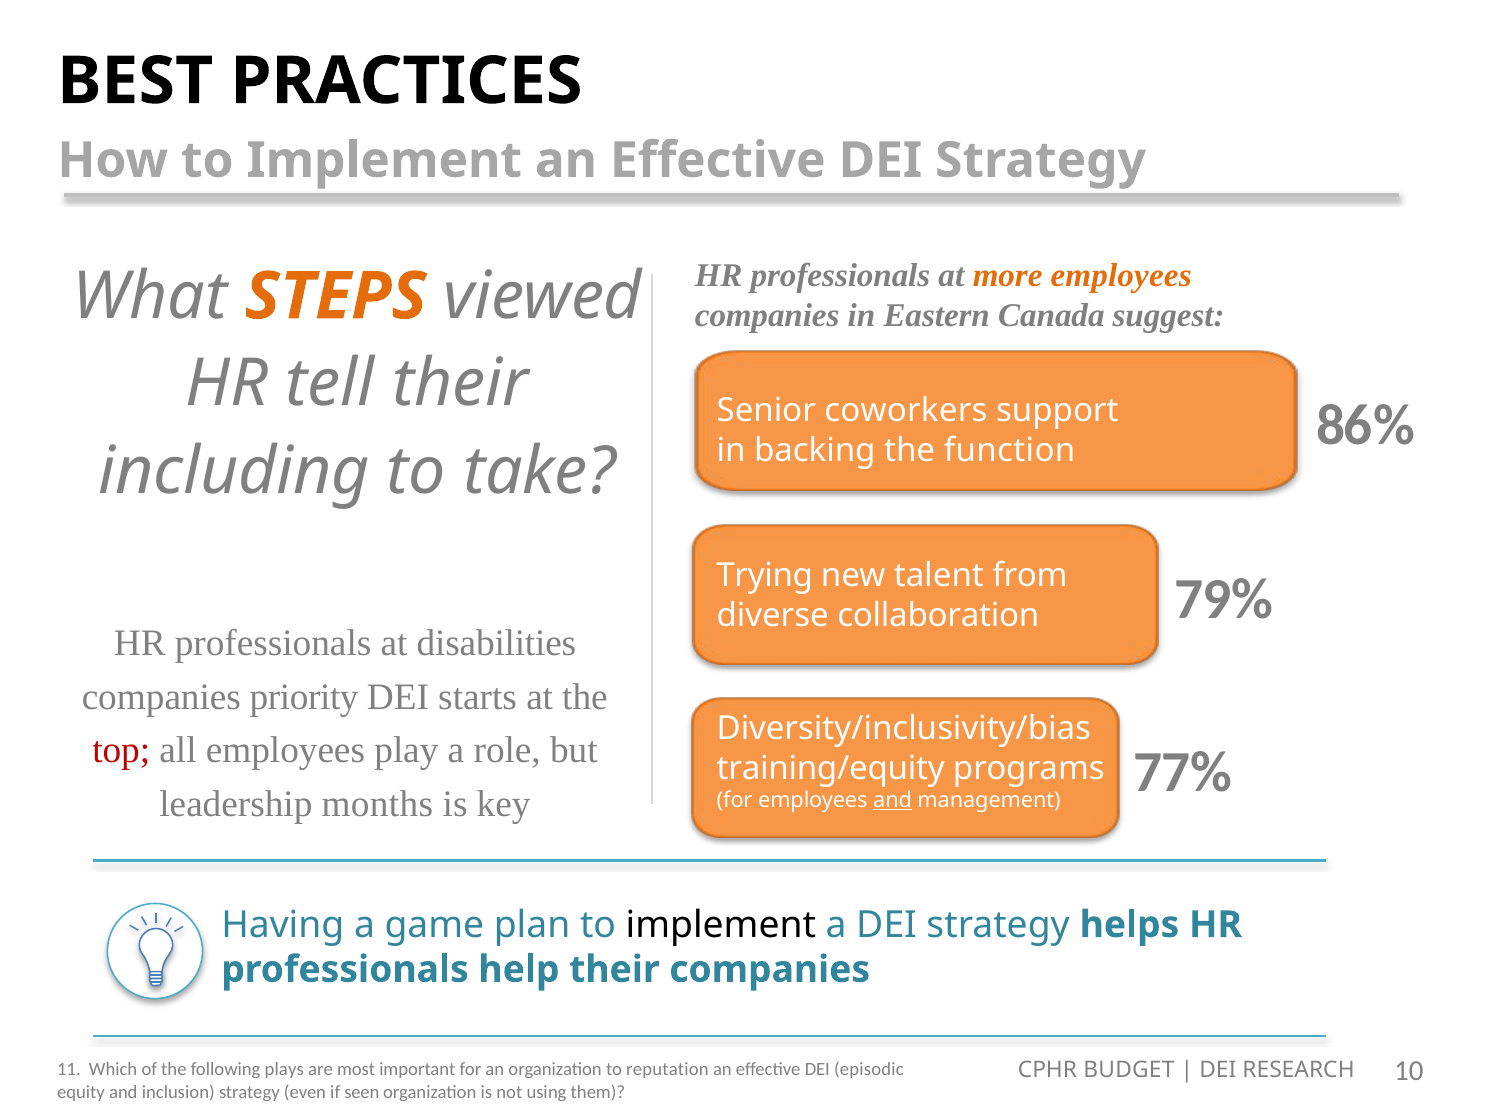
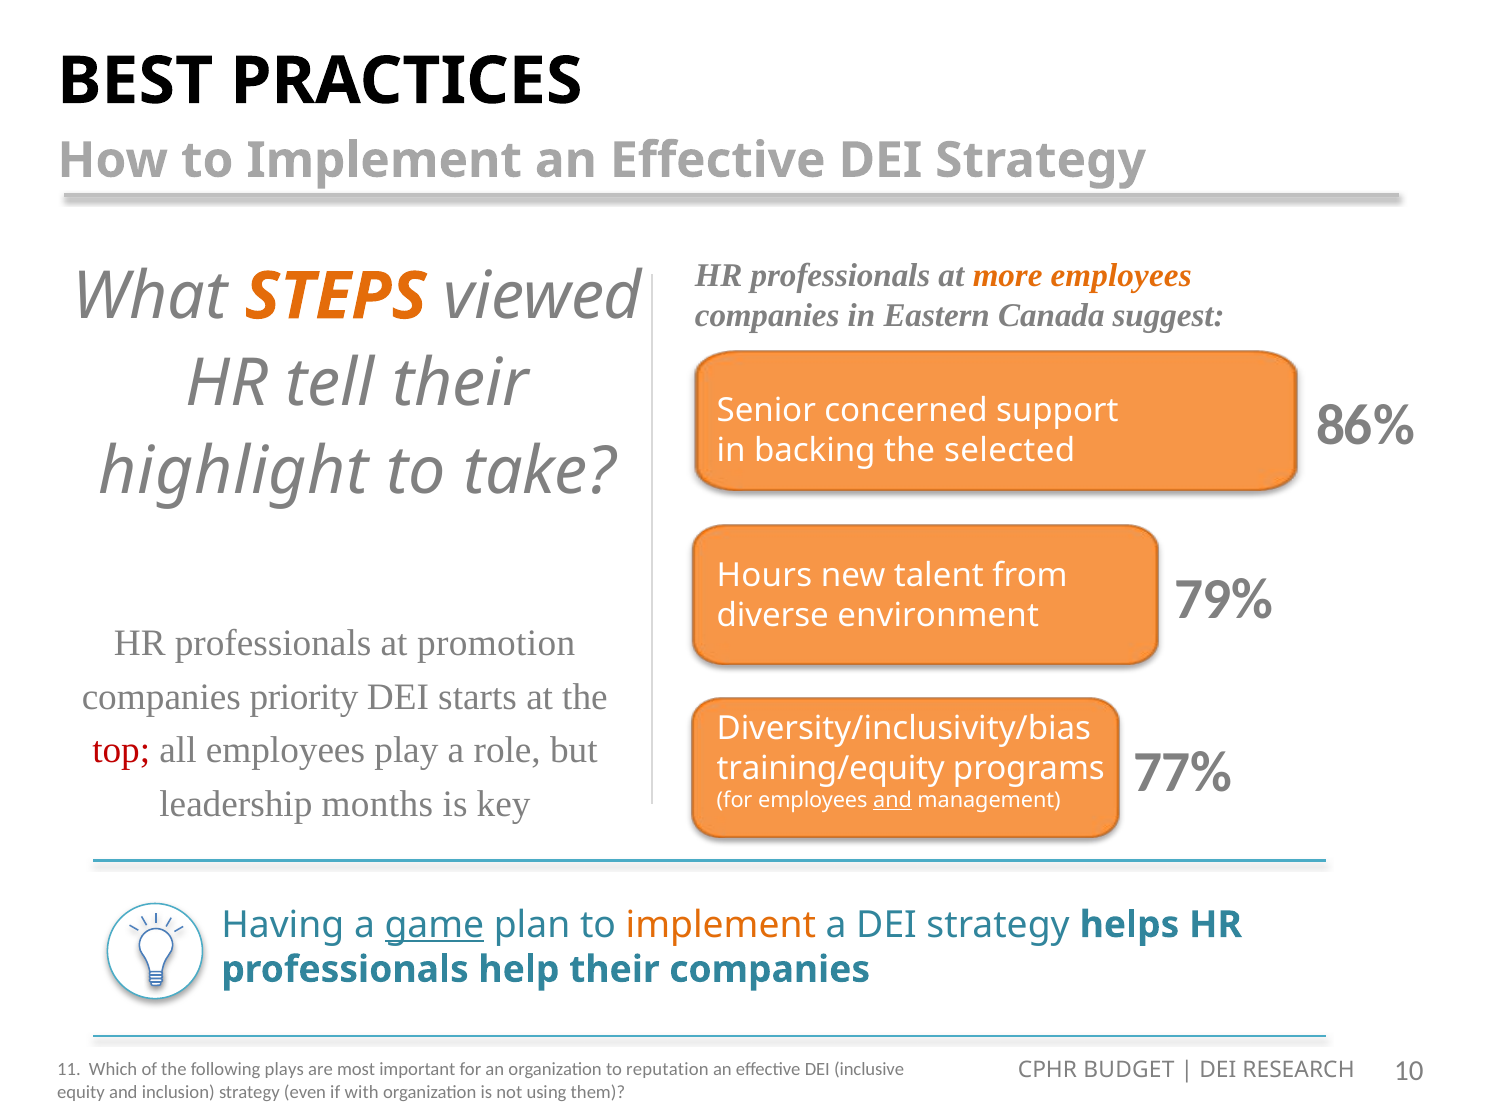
coworkers: coworkers -> concerned
function: function -> selected
including: including -> highlight
Trying: Trying -> Hours
collaboration: collaboration -> environment
disabilities: disabilities -> promotion
game underline: none -> present
implement at (721, 924) colour: black -> orange
episodic: episodic -> inclusive
seen: seen -> with
